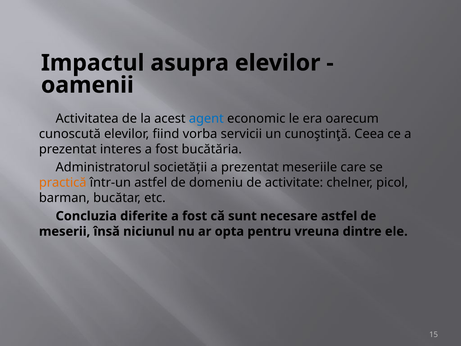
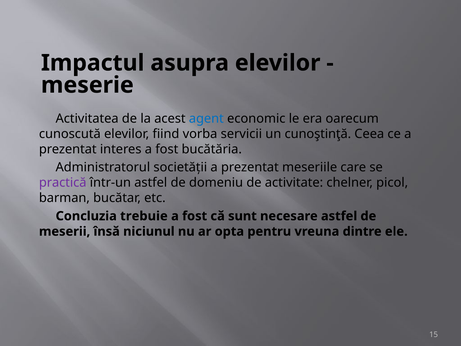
oamenii: oamenii -> meserie
practică colour: orange -> purple
diferite: diferite -> trebuie
